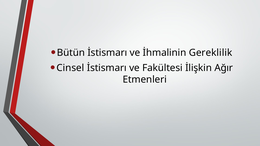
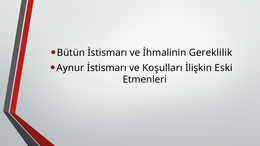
Cinsel: Cinsel -> Aynur
Fakültesi: Fakültesi -> Koşulları
Ağır: Ağır -> Eski
